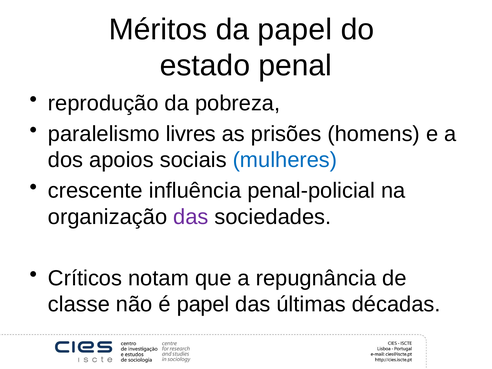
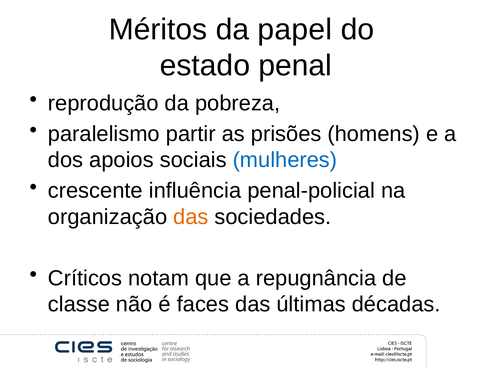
livres: livres -> partir
das at (191, 217) colour: purple -> orange
é papel: papel -> faces
